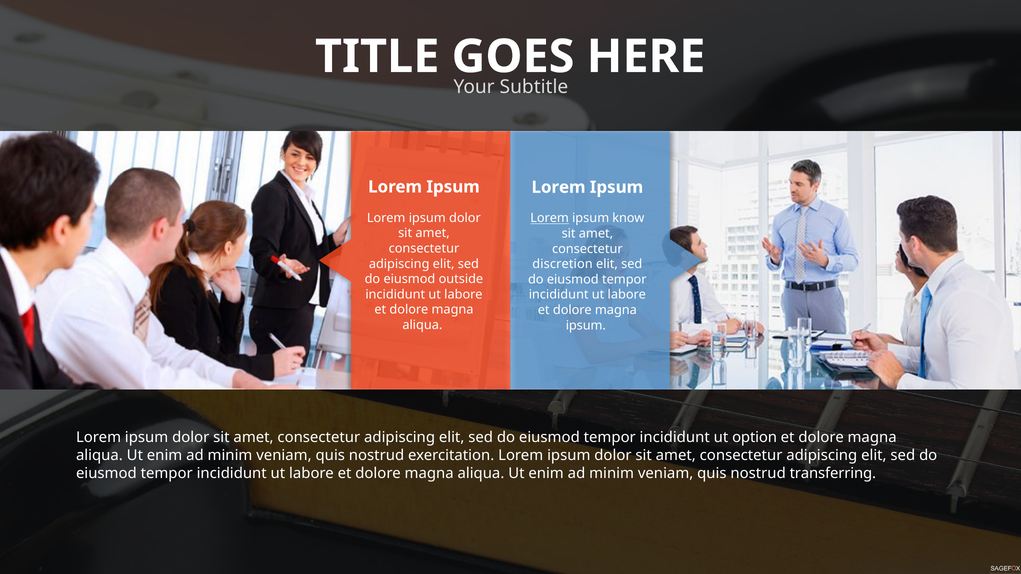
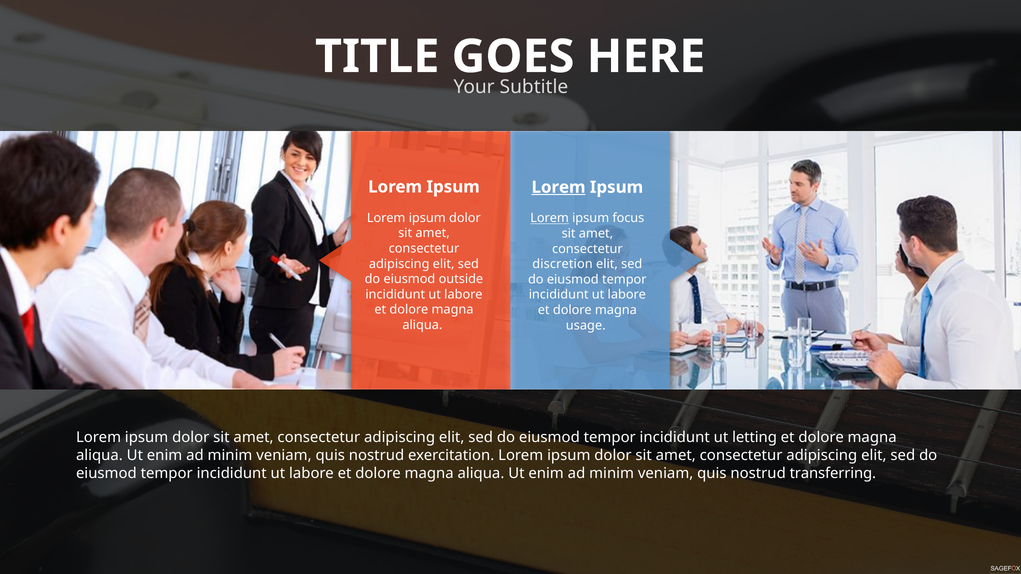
Lorem at (559, 187) underline: none -> present
know: know -> focus
ipsum at (586, 326): ipsum -> usage
option: option -> letting
